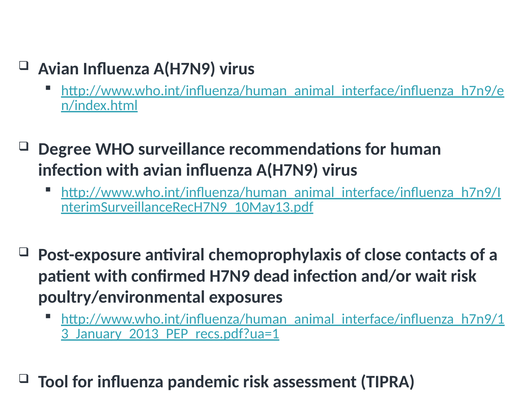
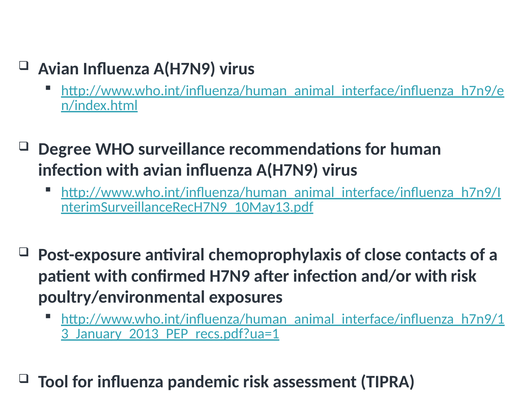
dead: dead -> after
and/or wait: wait -> with
